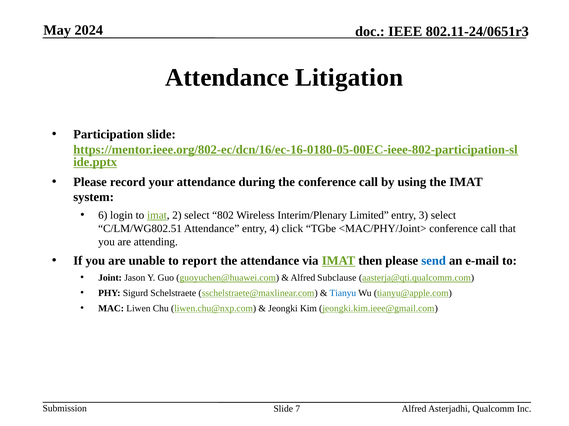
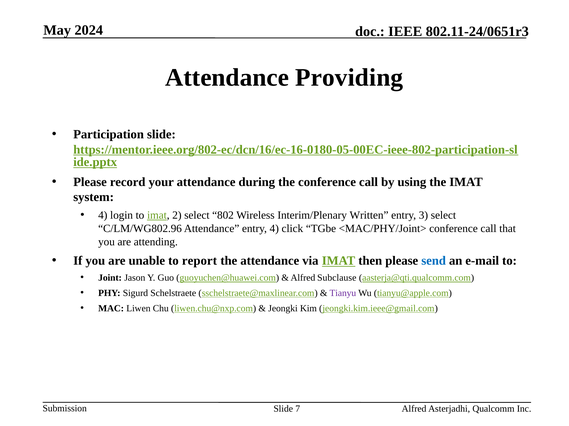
Litigation: Litigation -> Providing
6 at (103, 216): 6 -> 4
Limited: Limited -> Written
C/LM/WG802.51: C/LM/WG802.51 -> C/LM/WG802.96
Tianyu colour: blue -> purple
